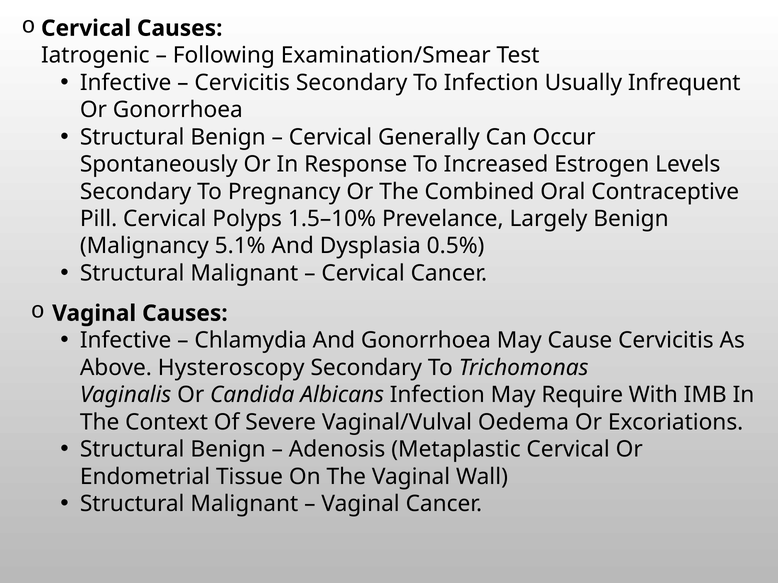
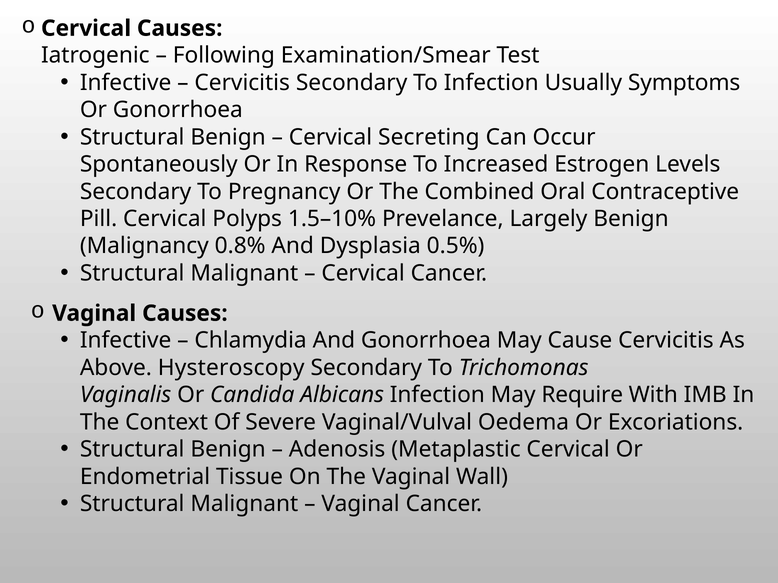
Infrequent: Infrequent -> Symptoms
Generally: Generally -> Secreting
5.1%: 5.1% -> 0.8%
